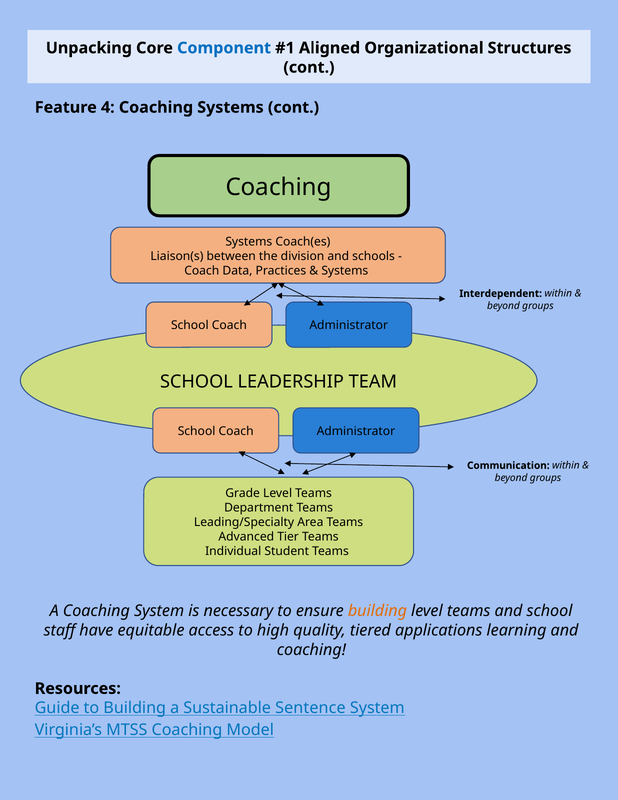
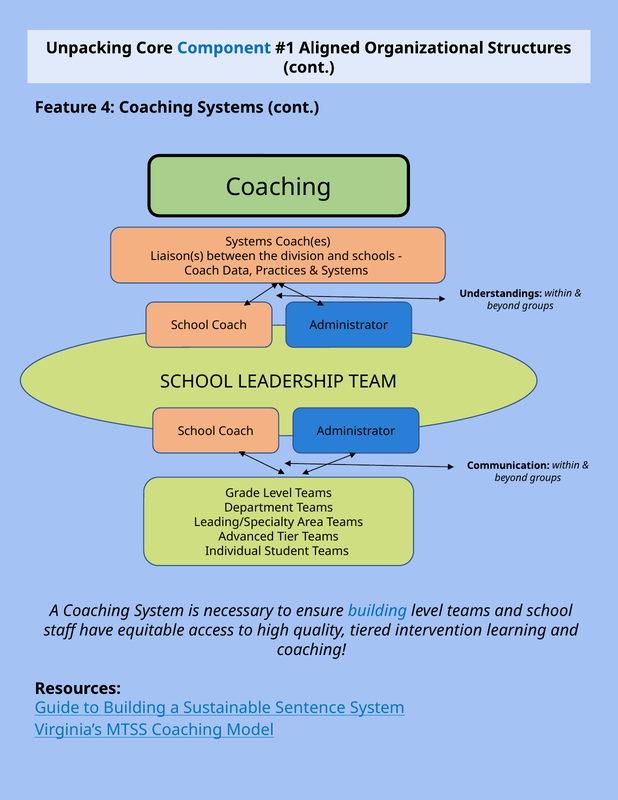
Interdependent: Interdependent -> Understandings
building at (377, 611) colour: orange -> blue
applications: applications -> intervention
